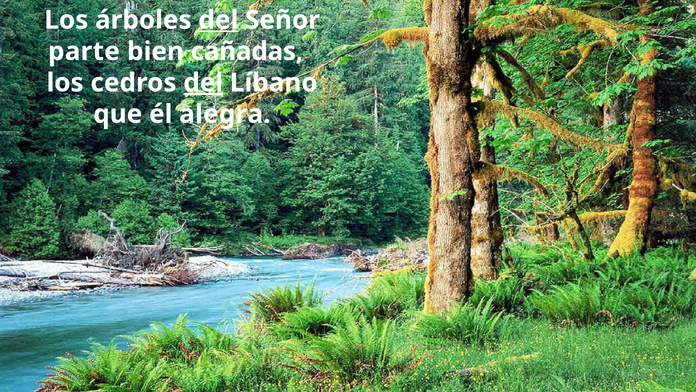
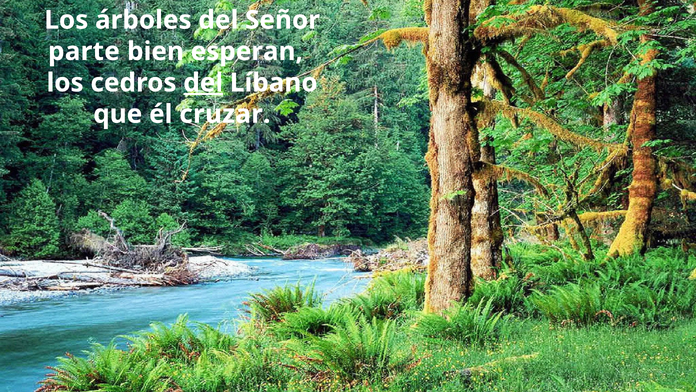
del at (218, 20) underline: present -> none
cañadas: cañadas -> esperan
alegra: alegra -> cruzar
